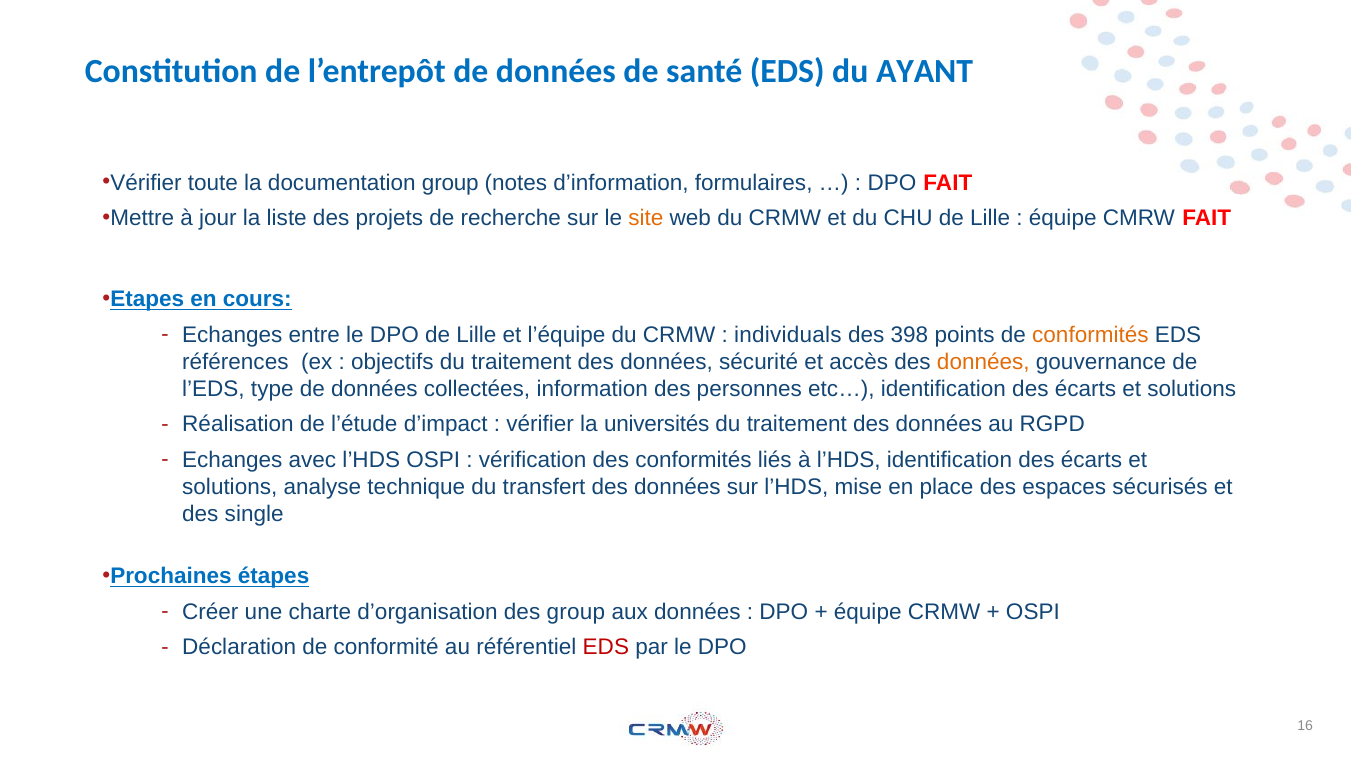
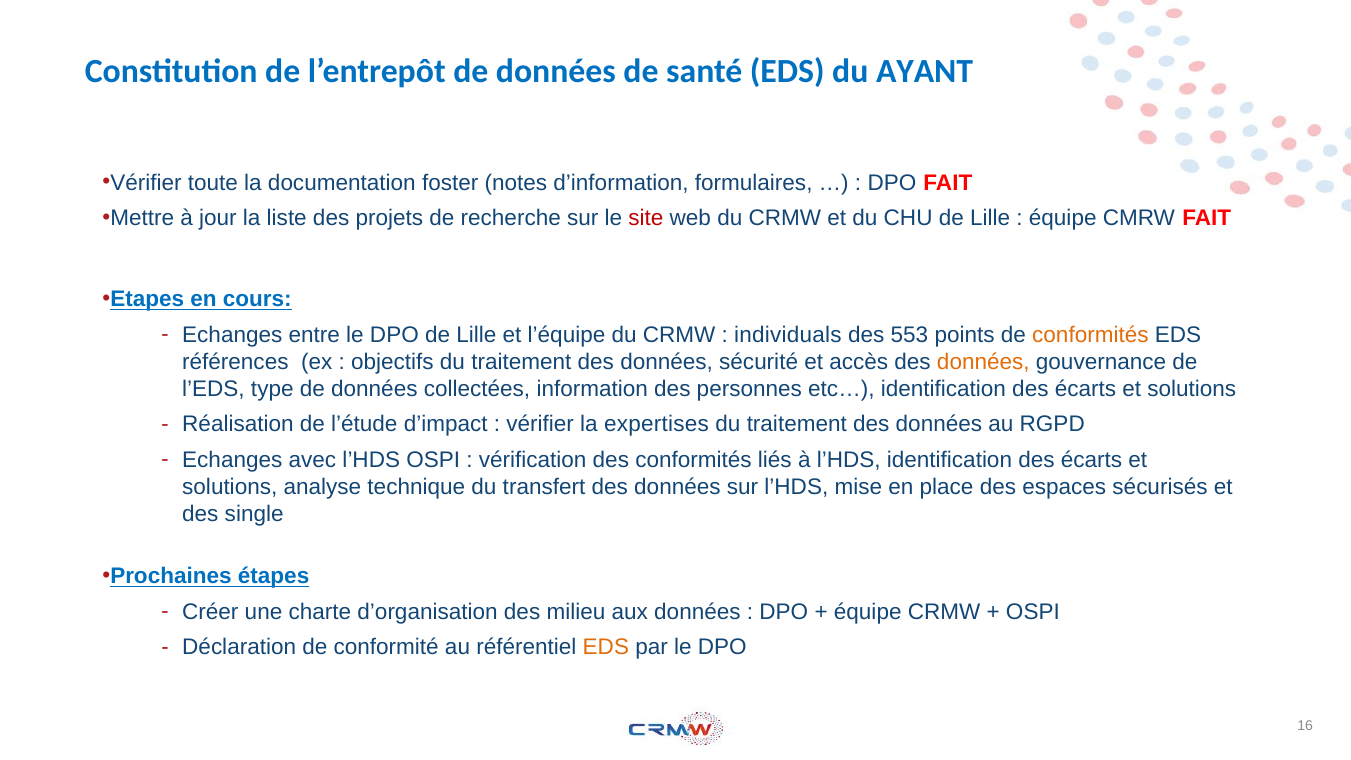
documentation group: group -> foster
site colour: orange -> red
398: 398 -> 553
universités: universités -> expertises
des group: group -> milieu
EDS at (606, 647) colour: red -> orange
